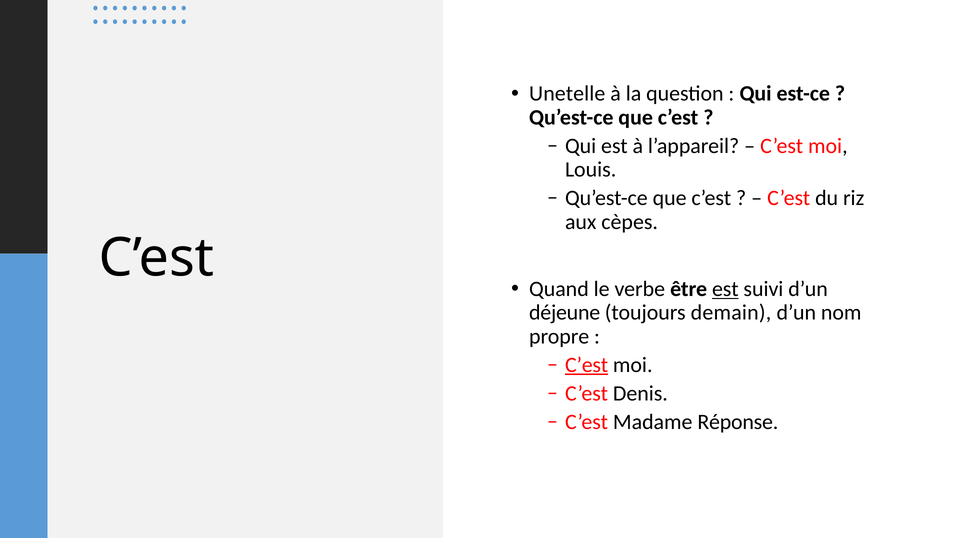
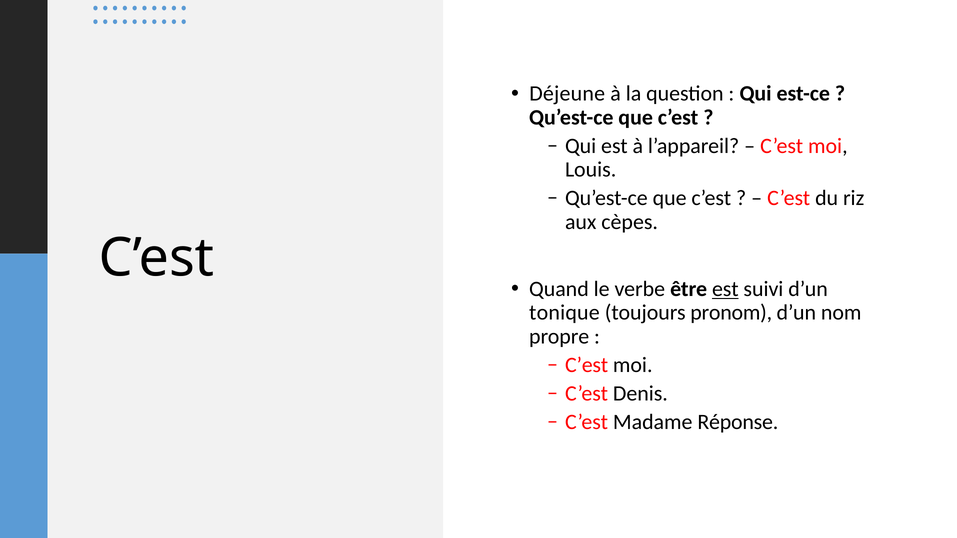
Unetelle: Unetelle -> Déjeune
déjeune: déjeune -> tonique
demain: demain -> pronom
C’est at (587, 365) underline: present -> none
